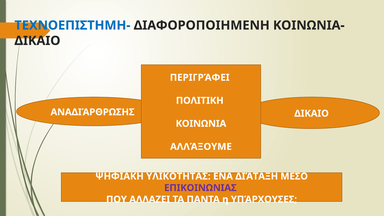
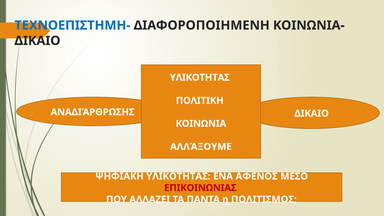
ΠΕΡΙΓΡΆΦΕΙ at (200, 78): ΠΕΡΙΓΡΆΦΕΙ -> ΥΛΙΚΟΤΗΤΑΣ
ΔΙΆΤΑΞΗ: ΔΙΆΤΑΞΗ -> ΑΦΕΝΟΣ
ΕΠΙΚΟΙΝΩΝΙΑΣ colour: purple -> red
ΥΠΆΡΧΟΥΣΕΣ: ΥΠΆΡΧΟΥΣΕΣ -> ΠΟΛΙΤΙΣΜΟΣ
